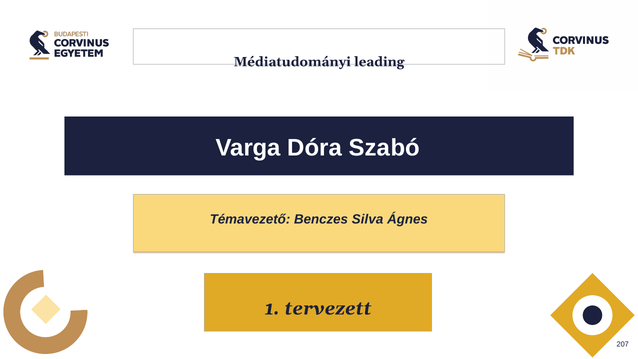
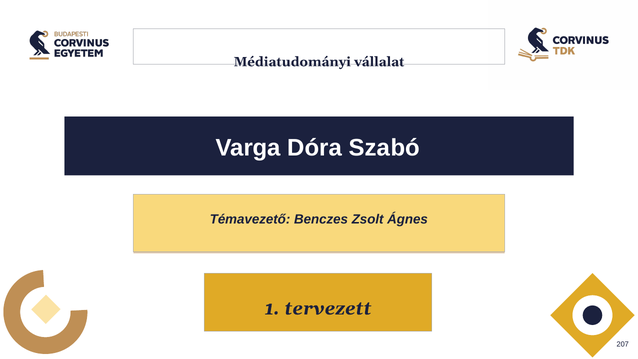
leading: leading -> vállalat
Silva: Silva -> Zsolt
